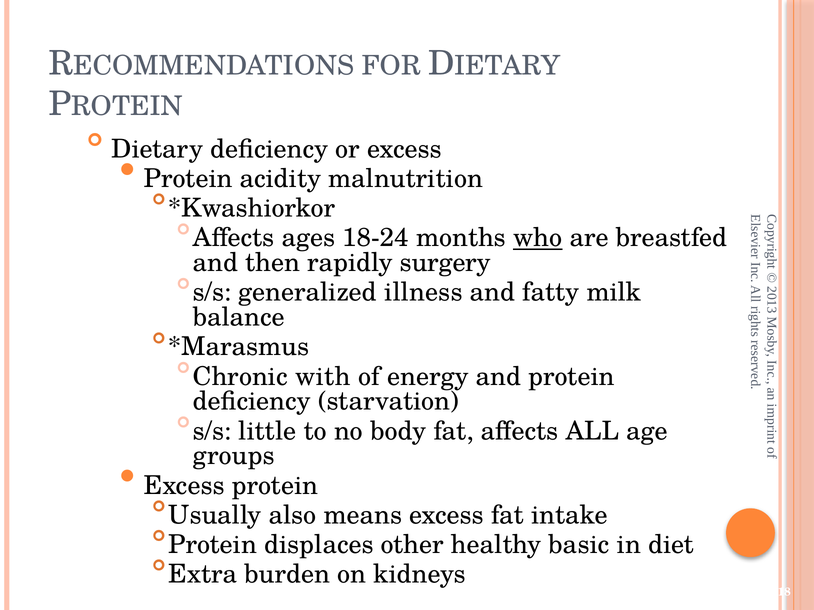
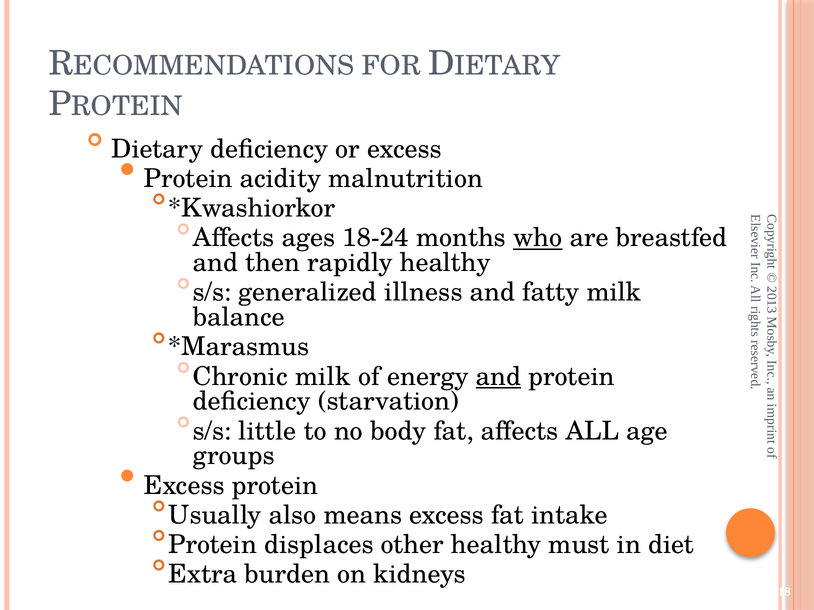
rapidly surgery: surgery -> healthy
Chronic with: with -> milk
and at (498, 377) underline: none -> present
basic: basic -> must
